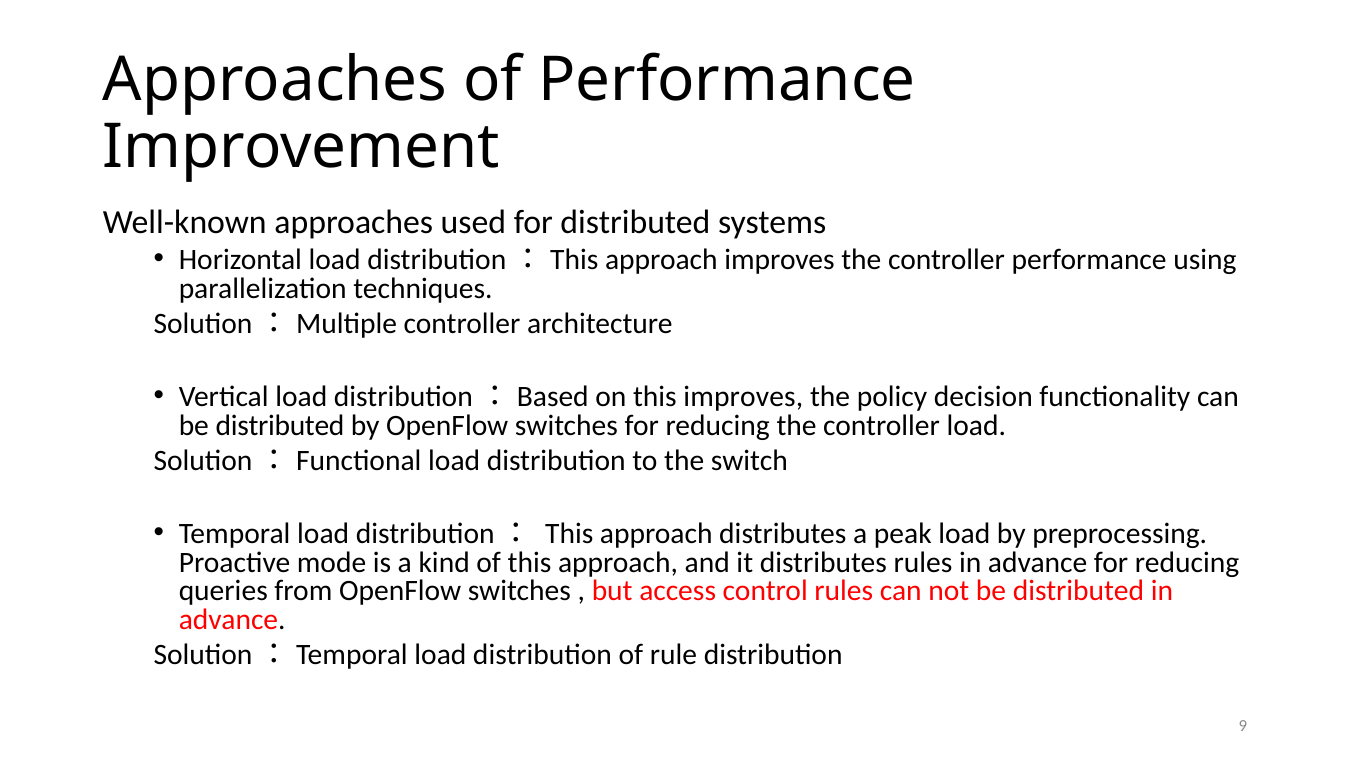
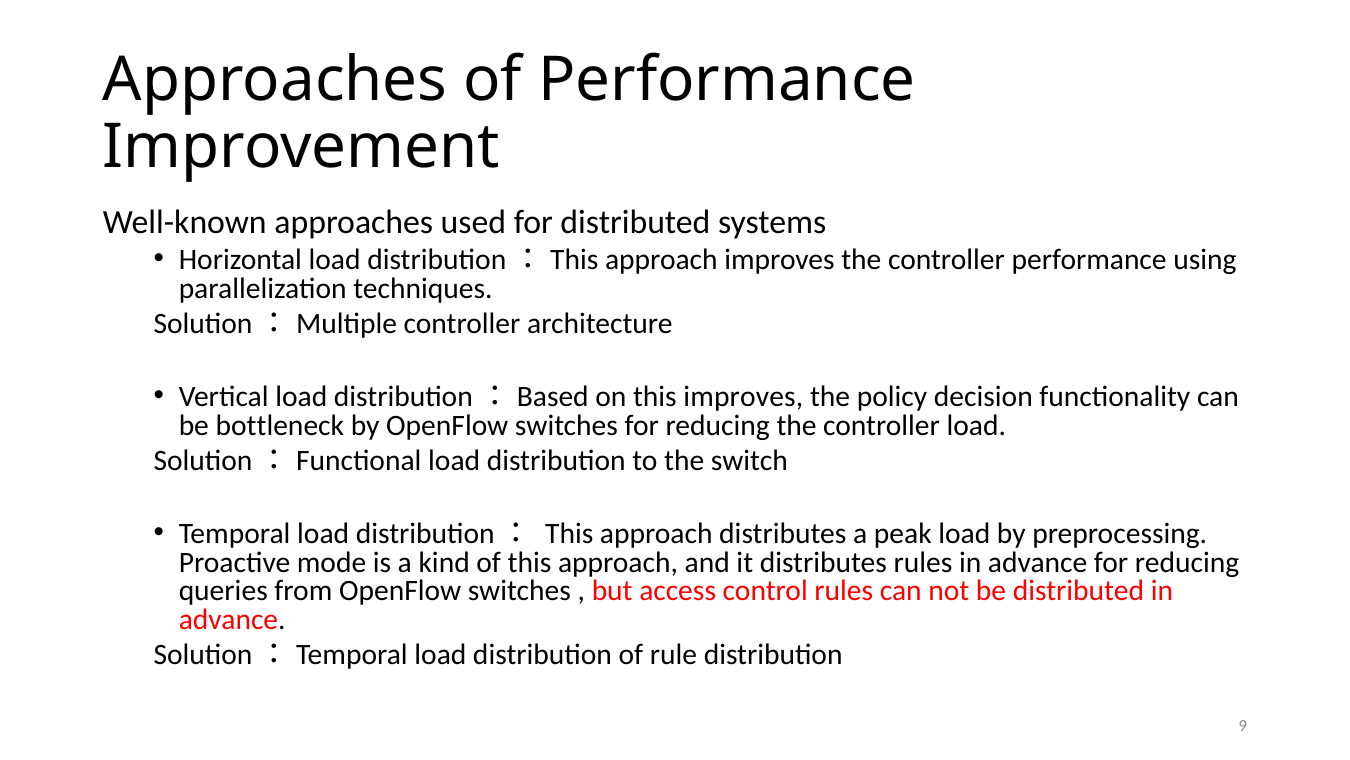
distributed at (280, 425): distributed -> bottleneck
